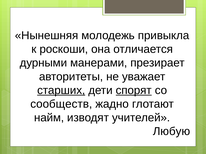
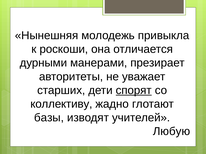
старших underline: present -> none
сообществ: сообществ -> коллективу
найм: найм -> базы
